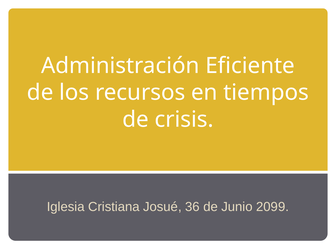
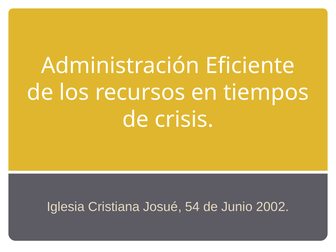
36: 36 -> 54
2099: 2099 -> 2002
